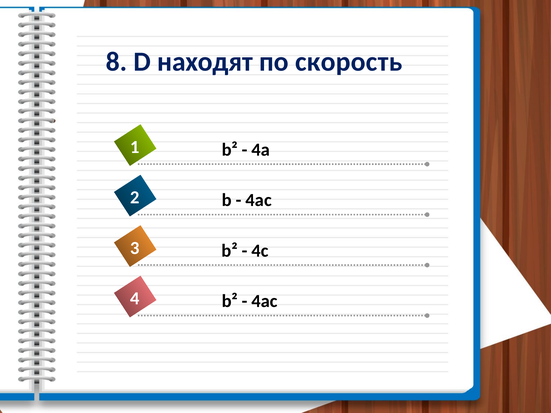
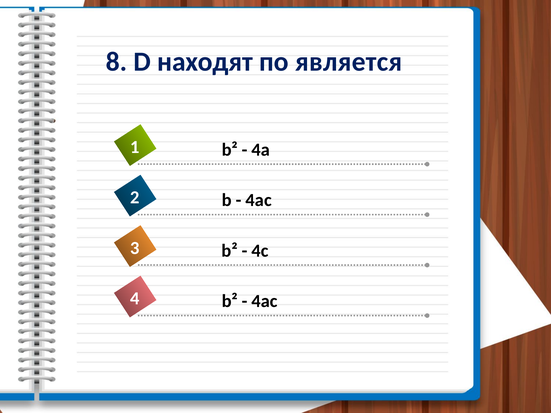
скорость: скорость -> является
